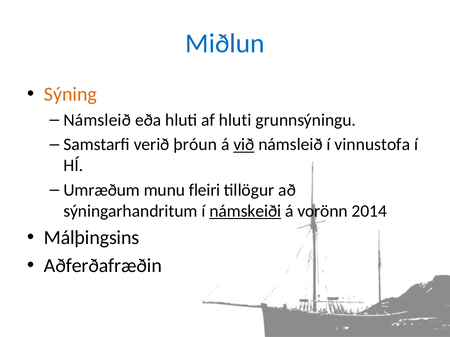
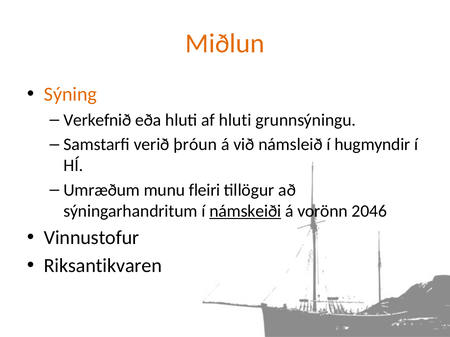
Miðlun colour: blue -> orange
Námsleið at (97, 120): Námsleið -> Verkefnið
við underline: present -> none
vinnustofa: vinnustofa -> hugmyndir
2014: 2014 -> 2046
Málþingsins: Málþingsins -> Vinnustofur
Aðferðafræðin: Aðferðafræðin -> Riksantikvaren
